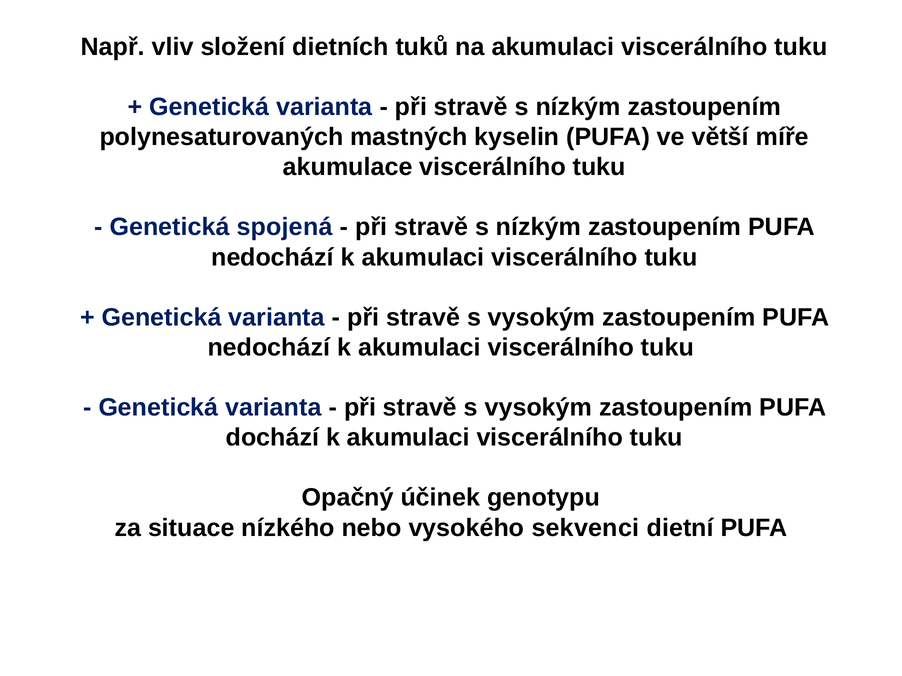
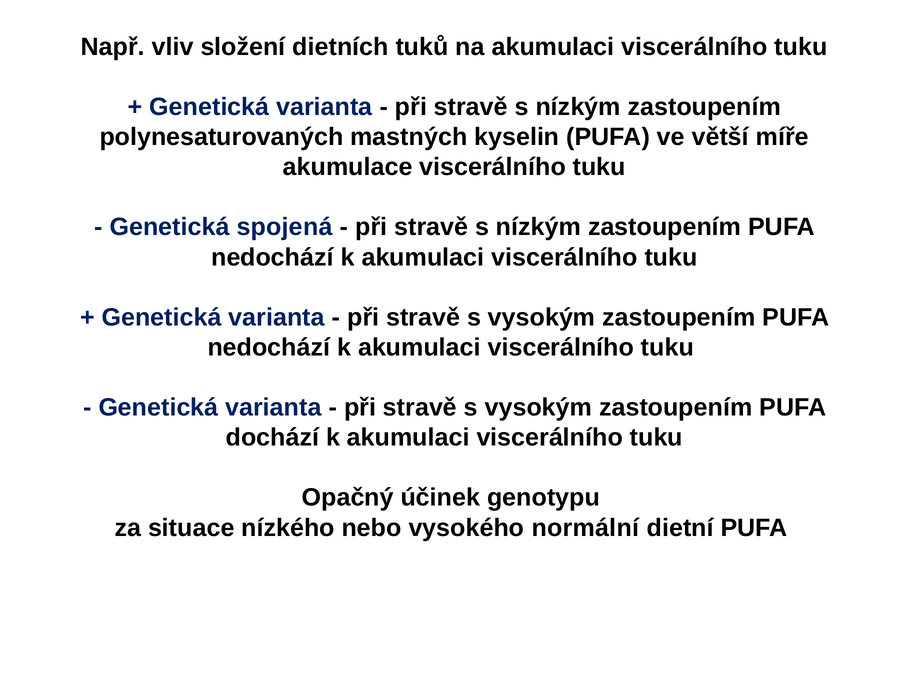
sekvenci: sekvenci -> normální
